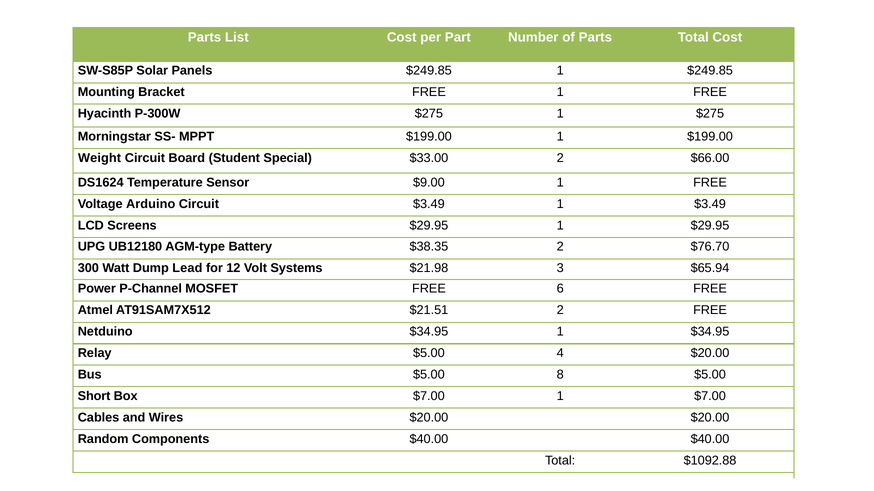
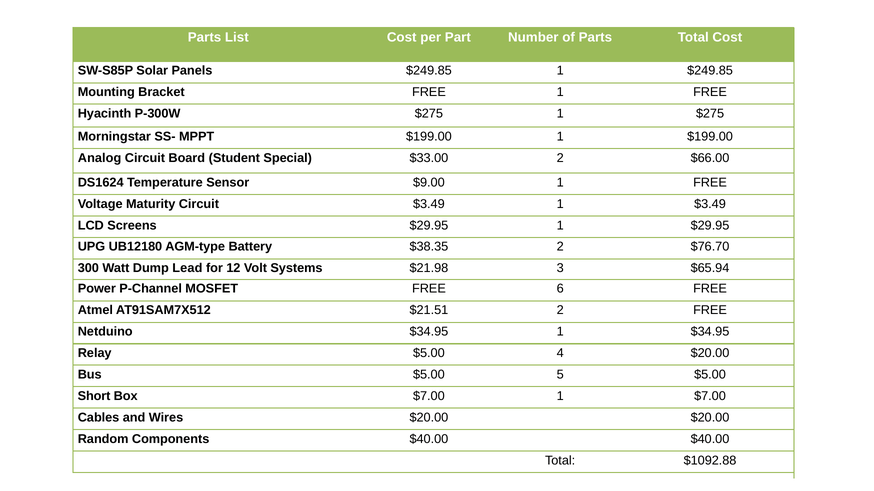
Weight: Weight -> Analog
Arduino: Arduino -> Maturity
8: 8 -> 5
